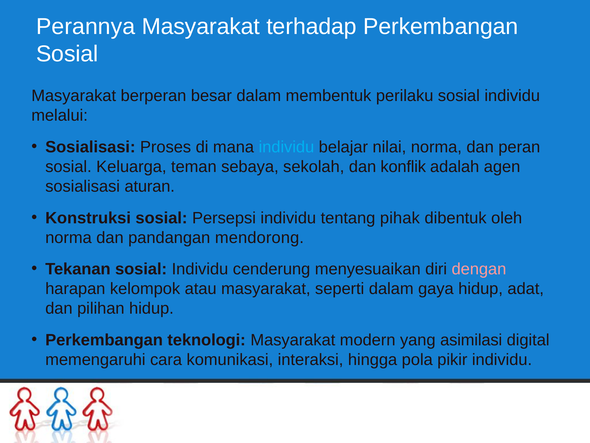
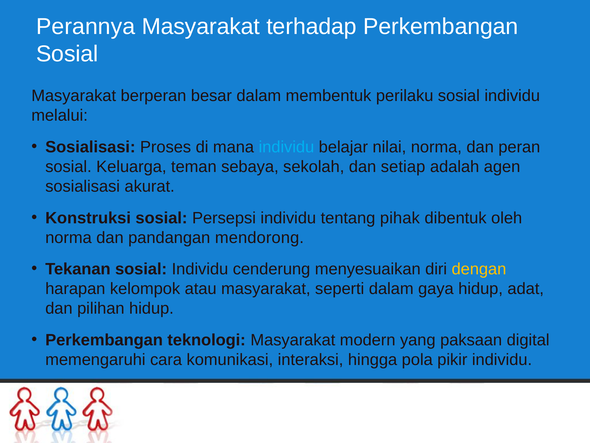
konflik: konflik -> setiap
aturan: aturan -> akurat
dengan colour: pink -> yellow
asimilasi: asimilasi -> paksaan
